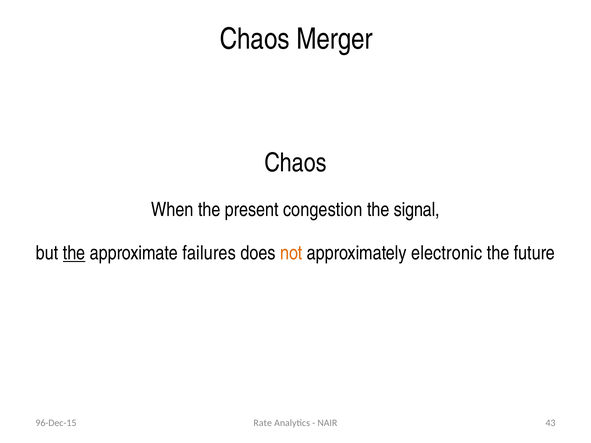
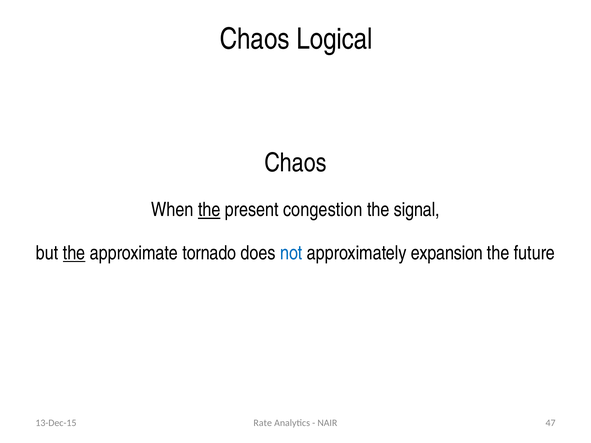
Merger: Merger -> Logical
the at (209, 210) underline: none -> present
failures: failures -> tornado
not colour: orange -> blue
electronic: electronic -> expansion
43: 43 -> 47
96-Dec-15: 96-Dec-15 -> 13-Dec-15
